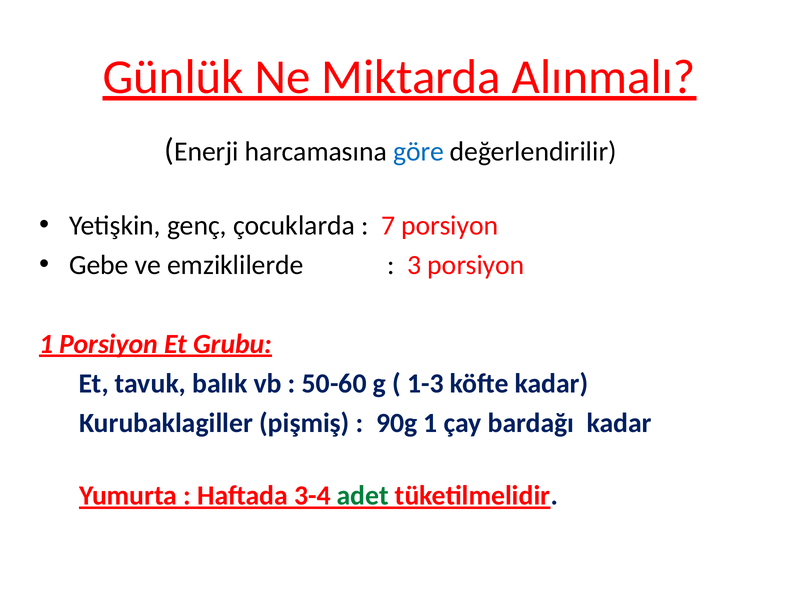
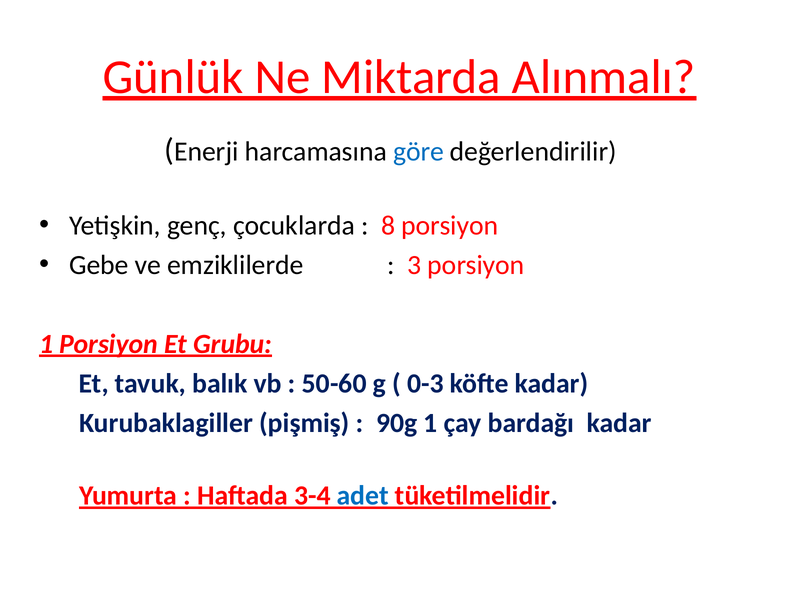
7: 7 -> 8
1-3: 1-3 -> 0-3
adet colour: green -> blue
